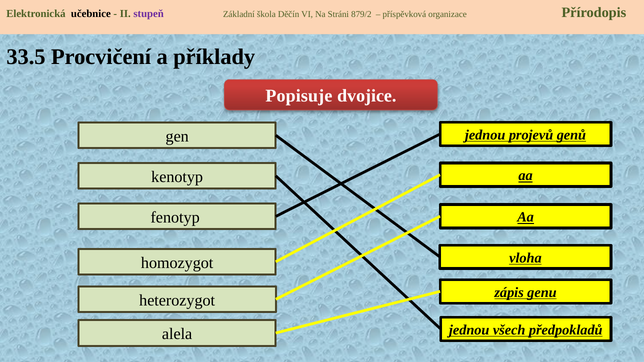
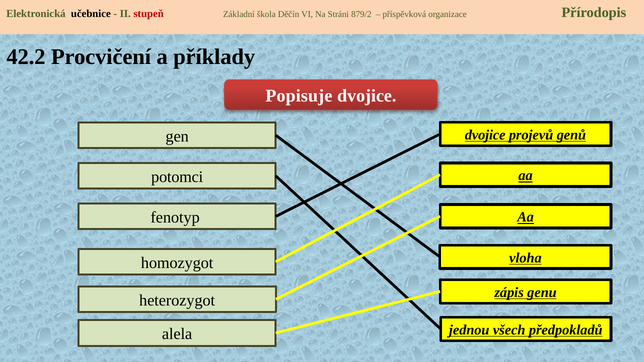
stupeň colour: purple -> red
33.5: 33.5 -> 42.2
gen jednou: jednou -> dvojice
kenotyp: kenotyp -> potomci
